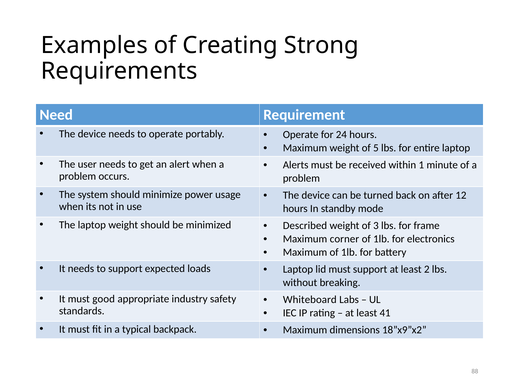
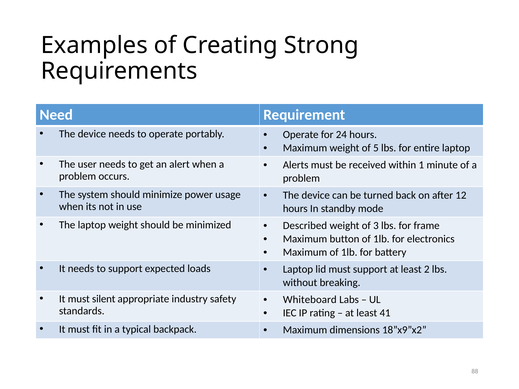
corner: corner -> button
good: good -> silent
